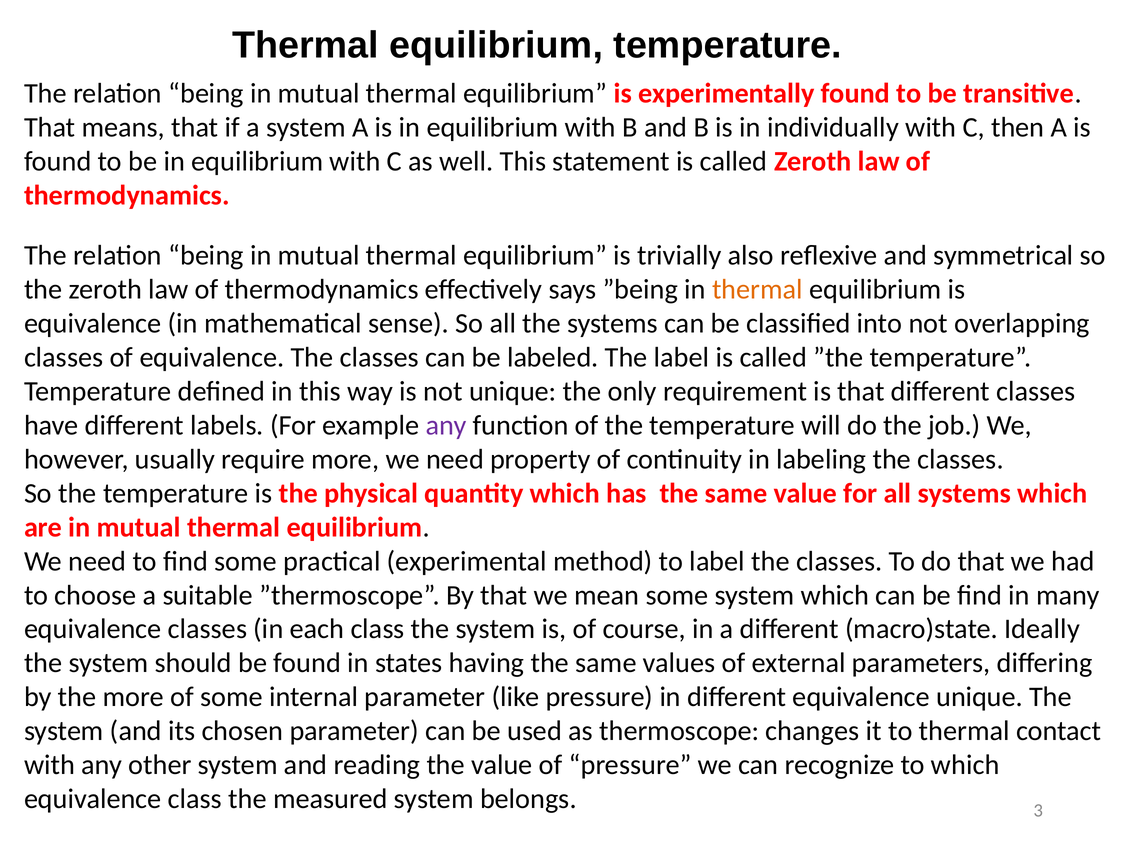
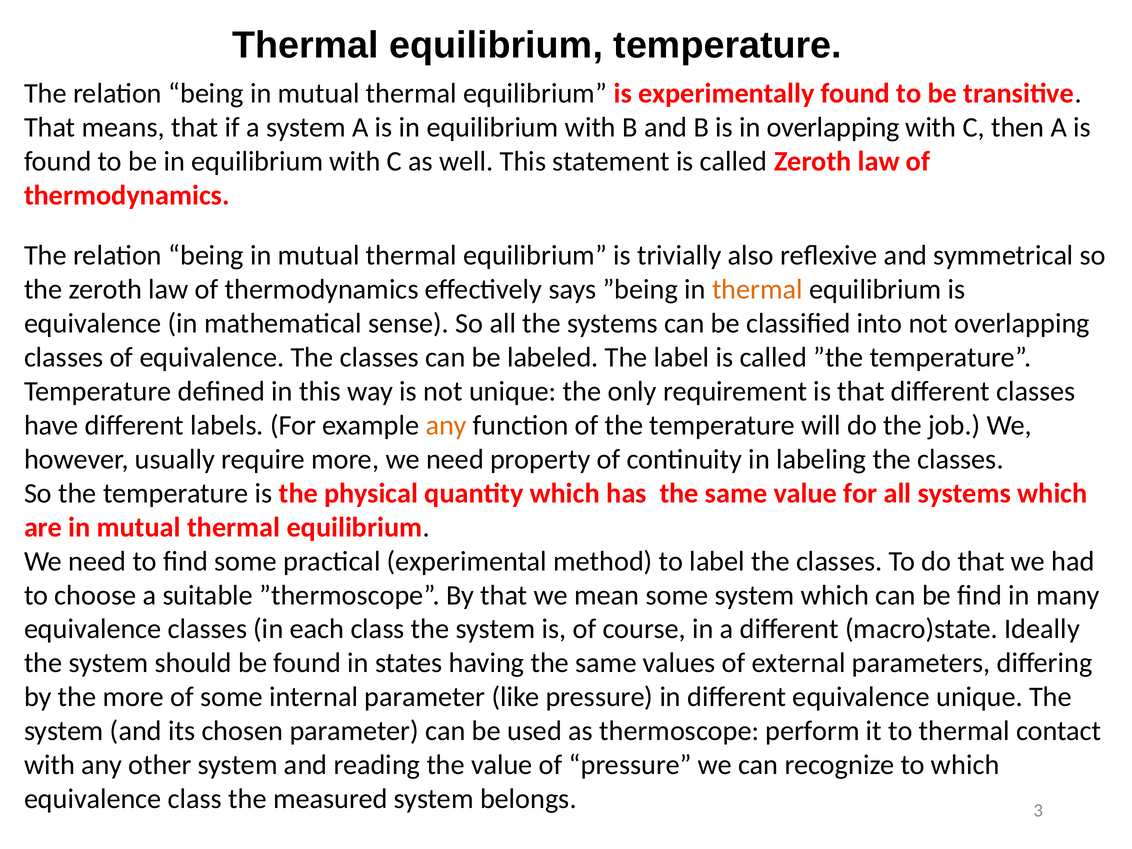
in individually: individually -> overlapping
any at (446, 425) colour: purple -> orange
changes: changes -> perform
